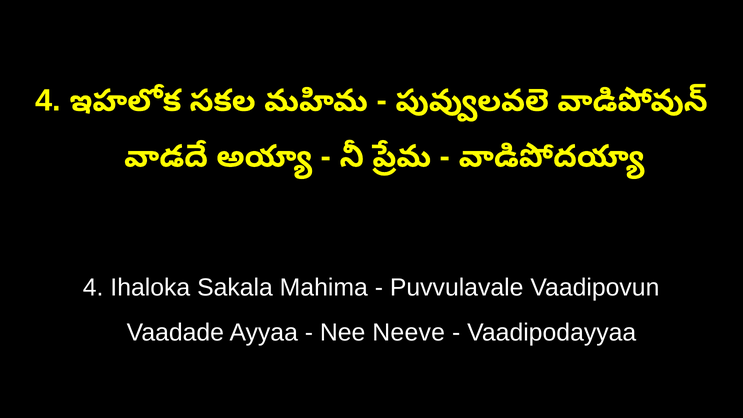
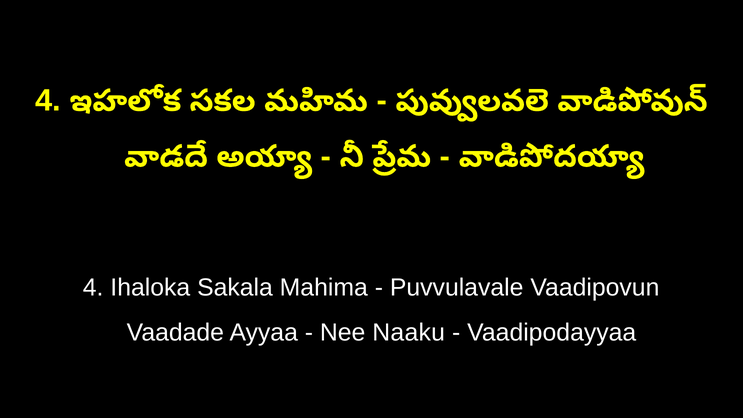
Neeve: Neeve -> Naaku
